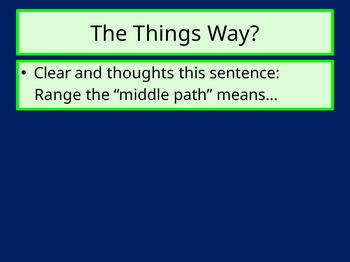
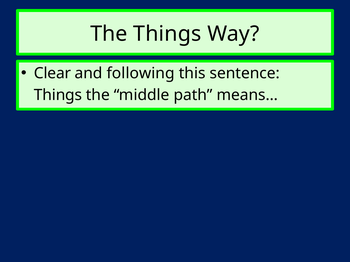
thoughts: thoughts -> following
Range at (58, 95): Range -> Things
